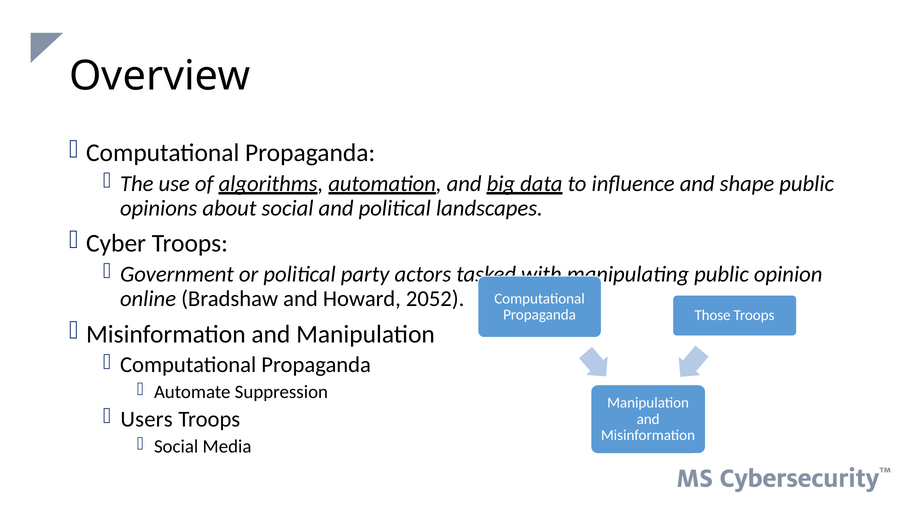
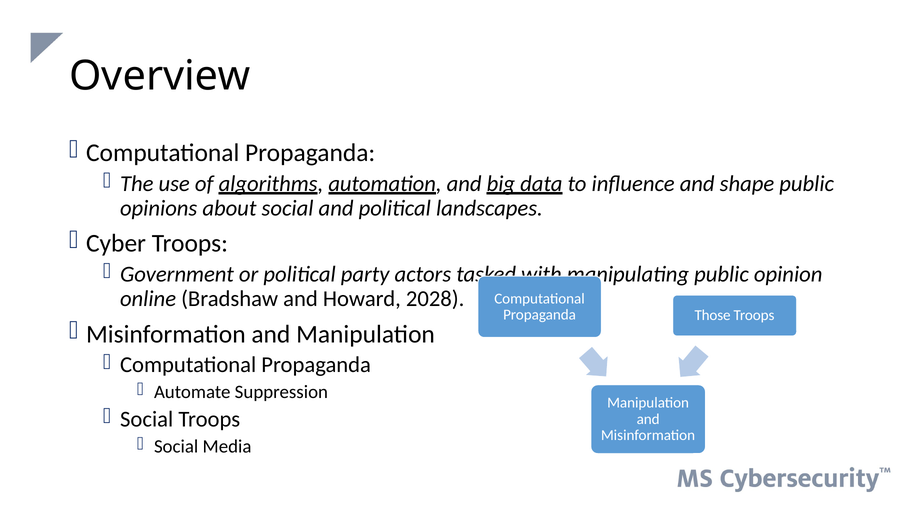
2052: 2052 -> 2028
Users at (147, 419): Users -> Social
